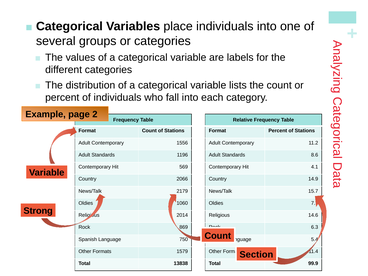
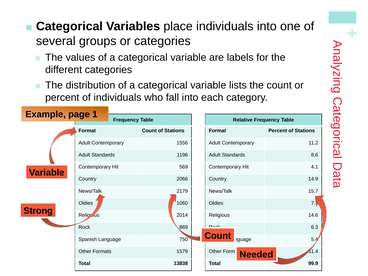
2: 2 -> 1
Section: Section -> Needed
